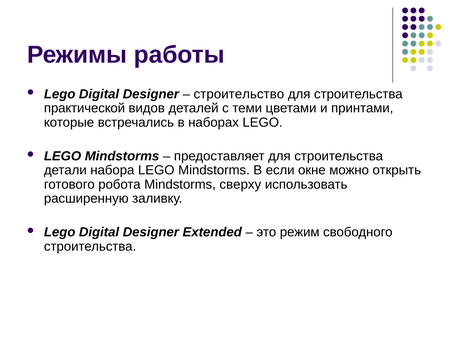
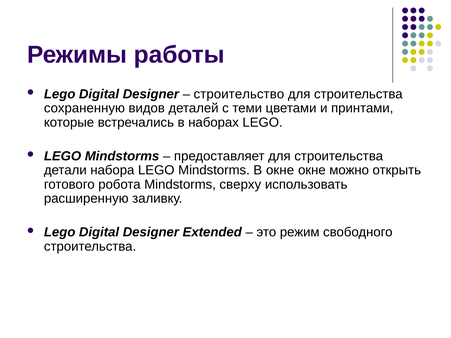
практической: практической -> сохраненную
В если: если -> окне
